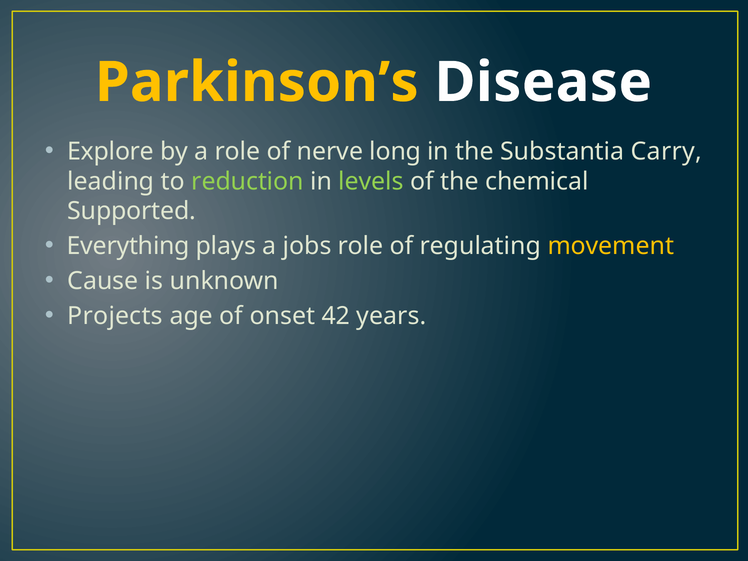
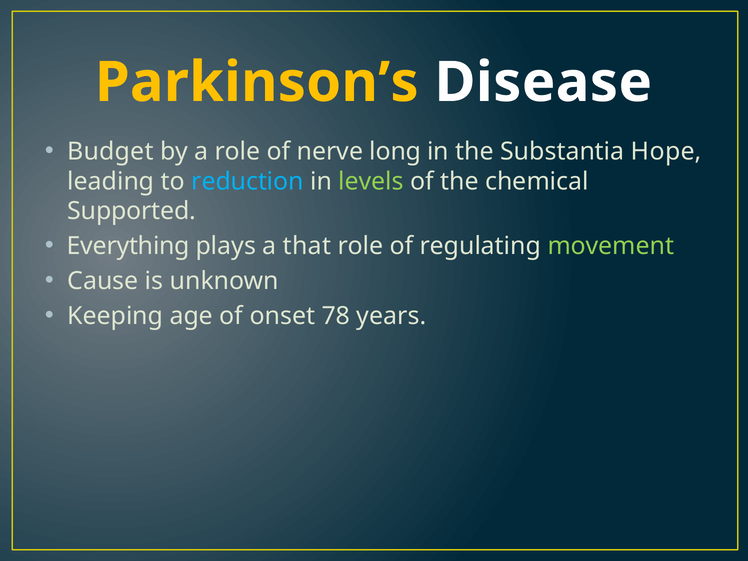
Explore: Explore -> Budget
Carry: Carry -> Hope
reduction colour: light green -> light blue
jobs: jobs -> that
movement colour: yellow -> light green
Projects: Projects -> Keeping
42: 42 -> 78
